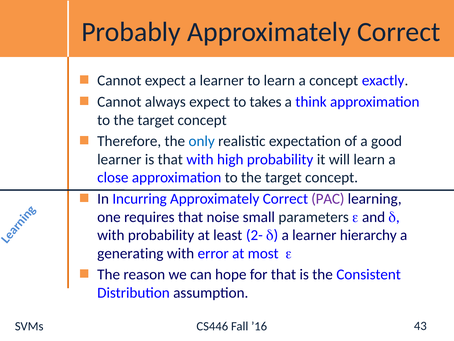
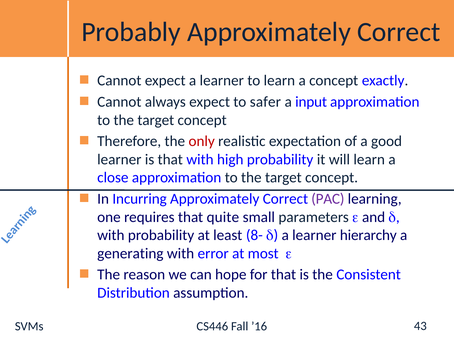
takes: takes -> safer
think: think -> input
only colour: blue -> red
noise: noise -> quite
2-: 2- -> 8-
